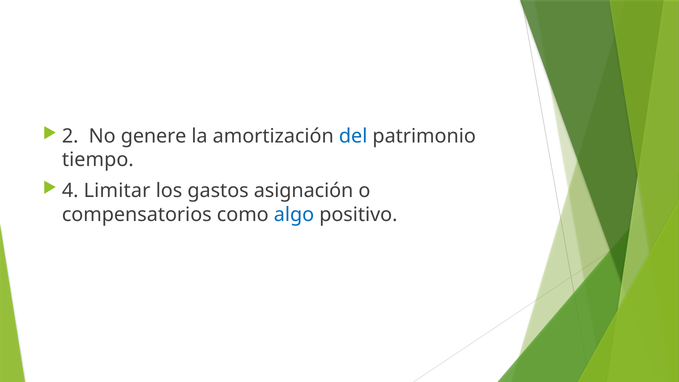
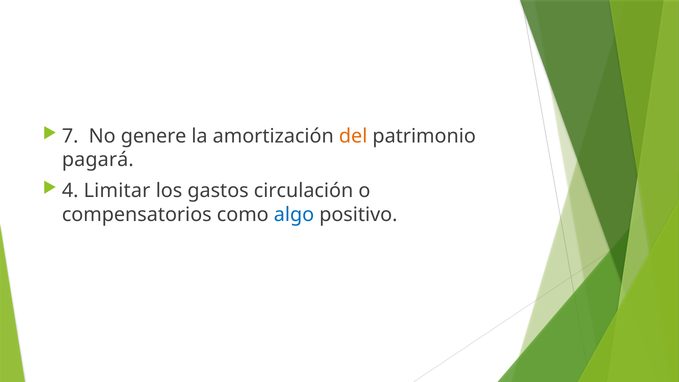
2: 2 -> 7
del colour: blue -> orange
tiempo: tiempo -> pagará
asignación: asignación -> circulación
